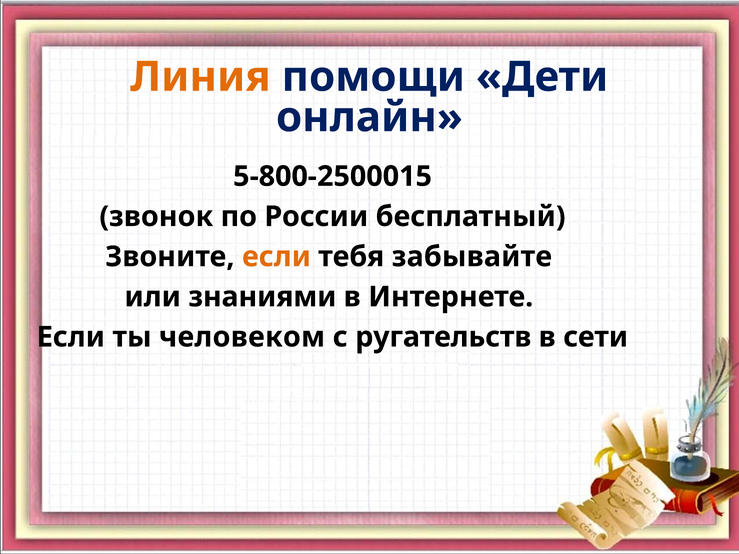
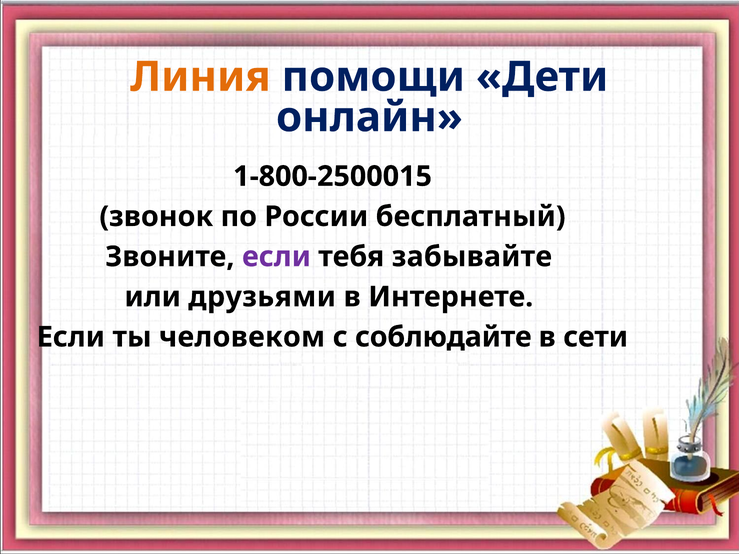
5-800-2500015: 5-800-2500015 -> 1-800-2500015
если at (276, 257) colour: orange -> purple
знаниями: знаниями -> друзьями
ругательств: ругательств -> соблюдайте
